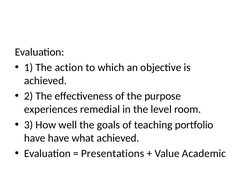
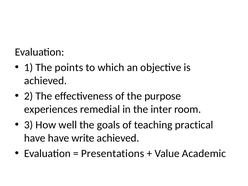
action: action -> points
level: level -> inter
portfolio: portfolio -> practical
what: what -> write
